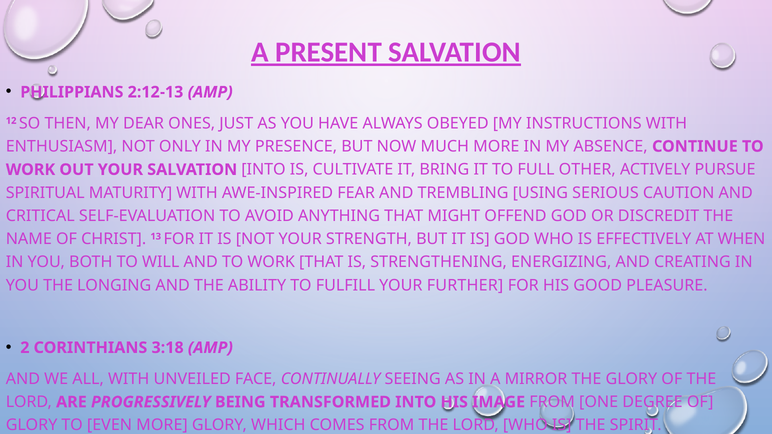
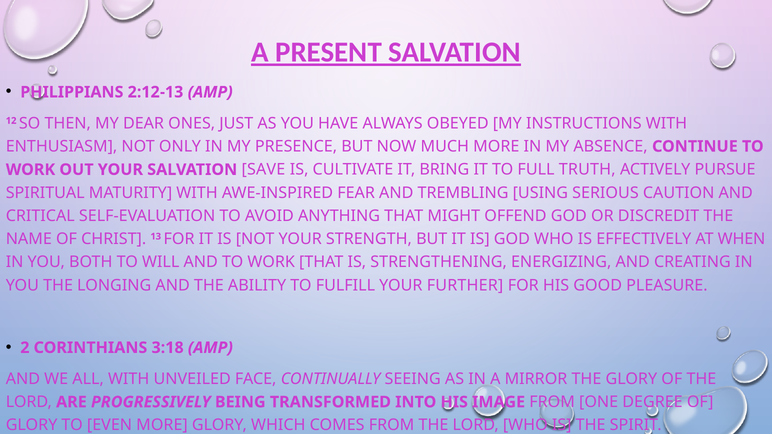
SALVATION INTO: INTO -> SAVE
OTHER: OTHER -> TRUTH
